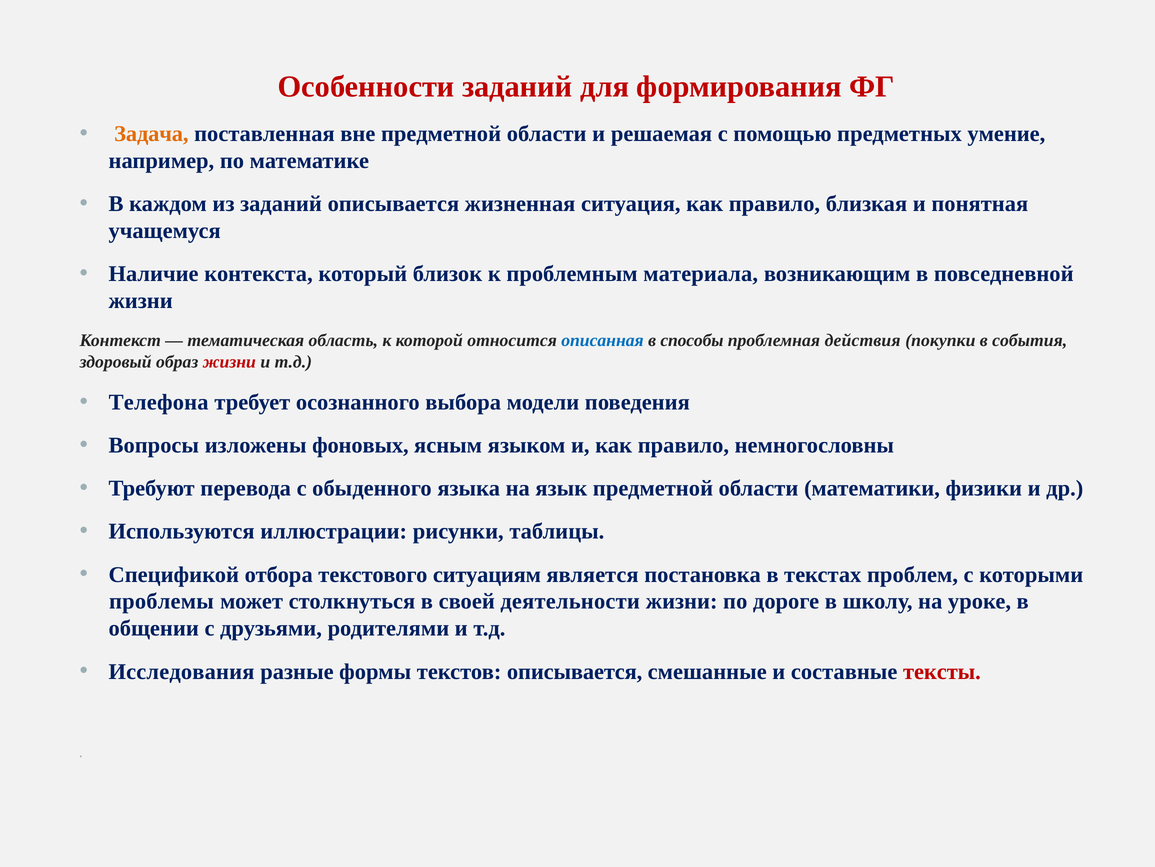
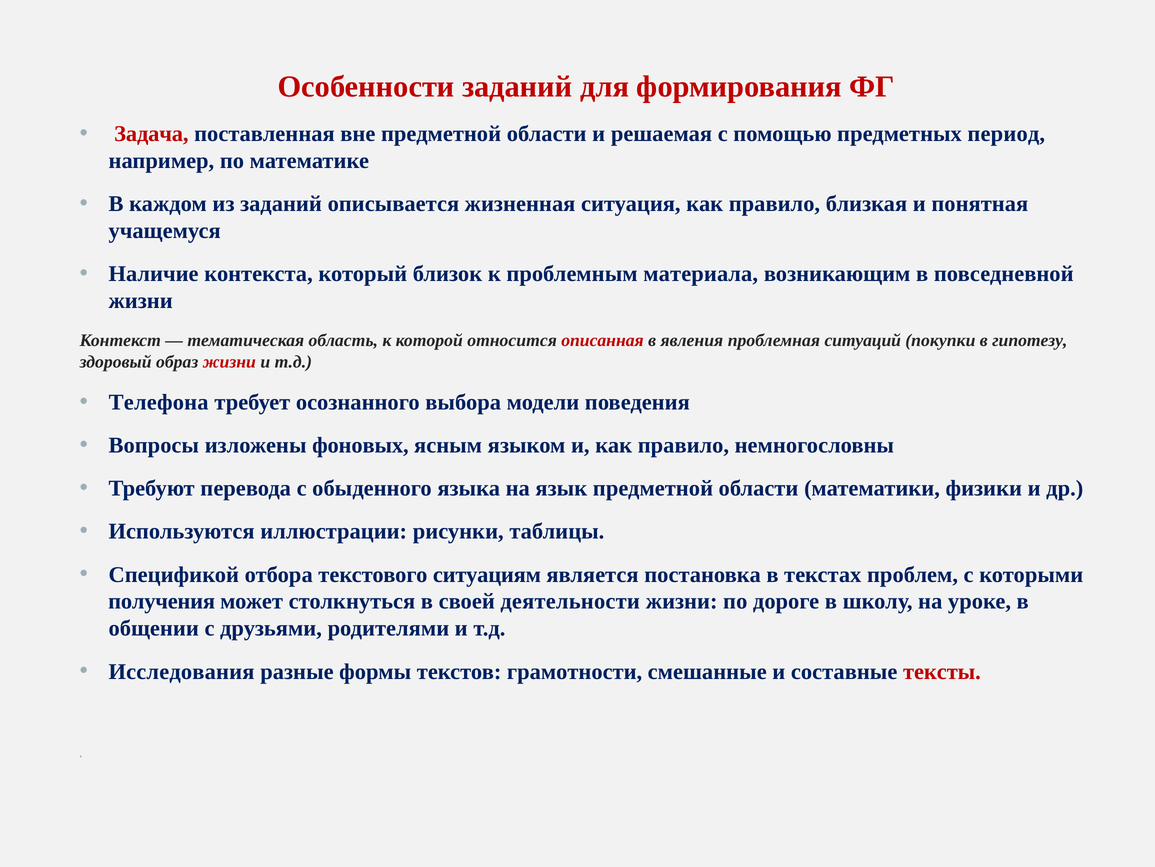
Задача colour: orange -> red
умение: умение -> период
описанная colour: blue -> red
способы: способы -> явления
действия: действия -> ситуаций
события: события -> гипотезу
проблемы: проблемы -> получения
текстов описывается: описывается -> грамотности
